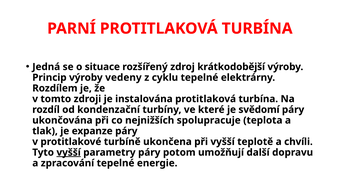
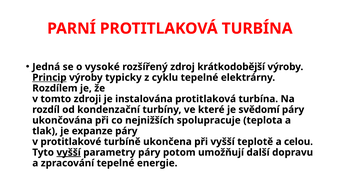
situace: situace -> vysoké
Princip underline: none -> present
vedeny: vedeny -> typicky
chvíli: chvíli -> celou
